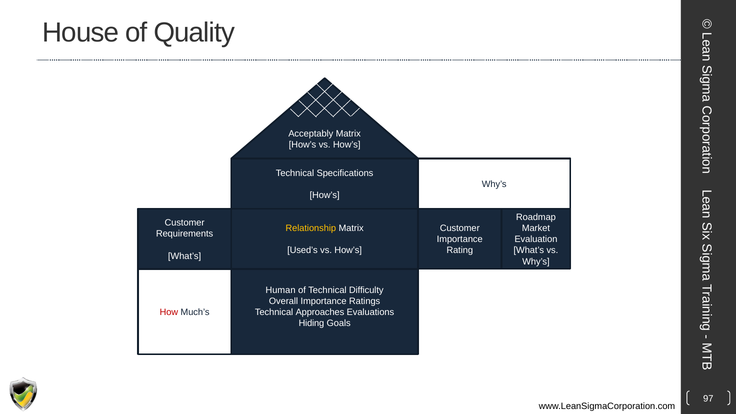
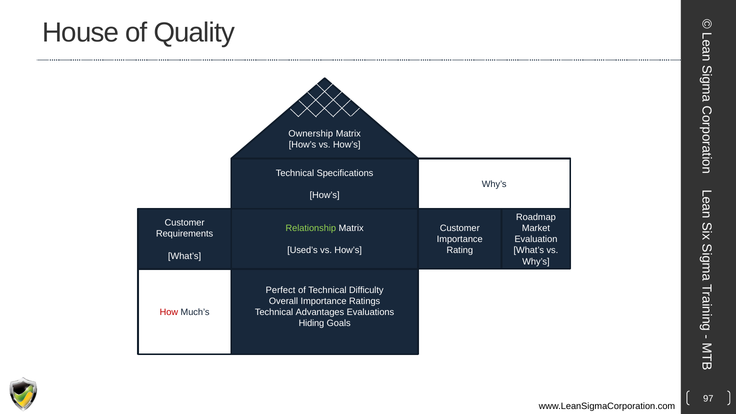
Acceptably: Acceptably -> Ownership
Relationship colour: yellow -> light green
Human: Human -> Perfect
Approaches: Approaches -> Advantages
